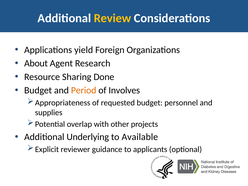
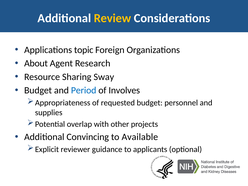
yield: yield -> topic
Done: Done -> Sway
Period colour: orange -> blue
Underlying: Underlying -> Convincing
